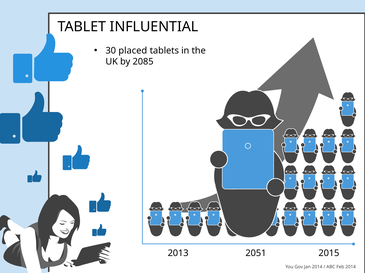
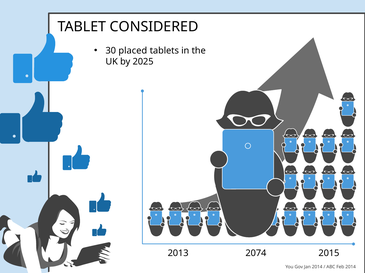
INFLUENTIAL: INFLUENTIAL -> CONSIDERED
2085: 2085 -> 2025
2051: 2051 -> 2074
